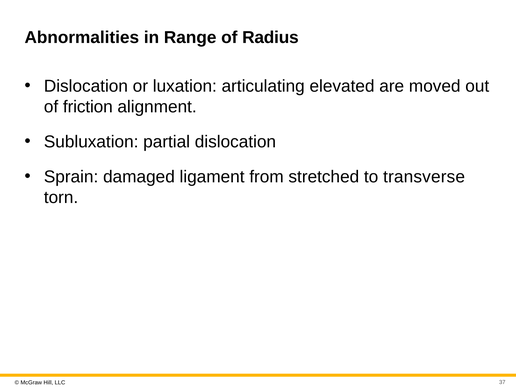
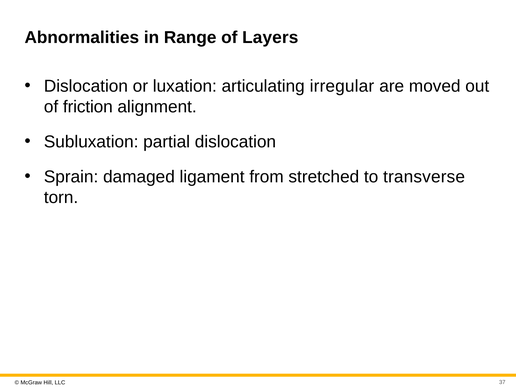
Radius: Radius -> Layers
elevated: elevated -> irregular
